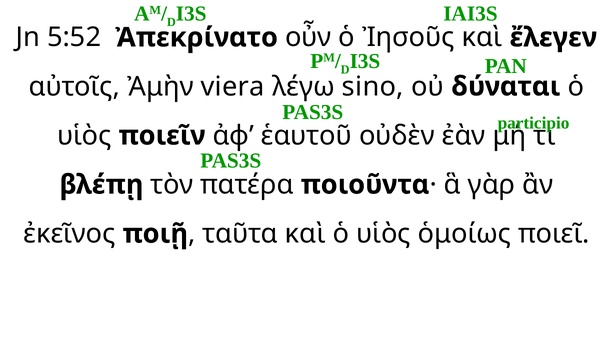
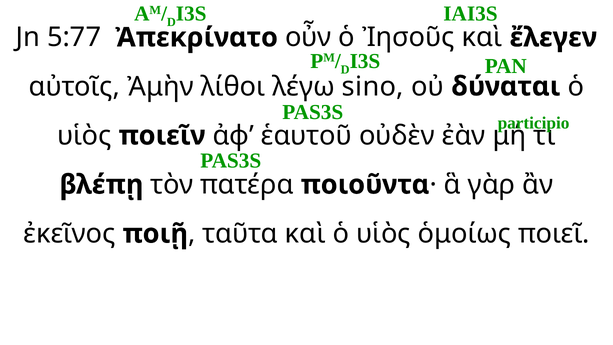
5:52: 5:52 -> 5:77
viera: viera -> λίθοι
